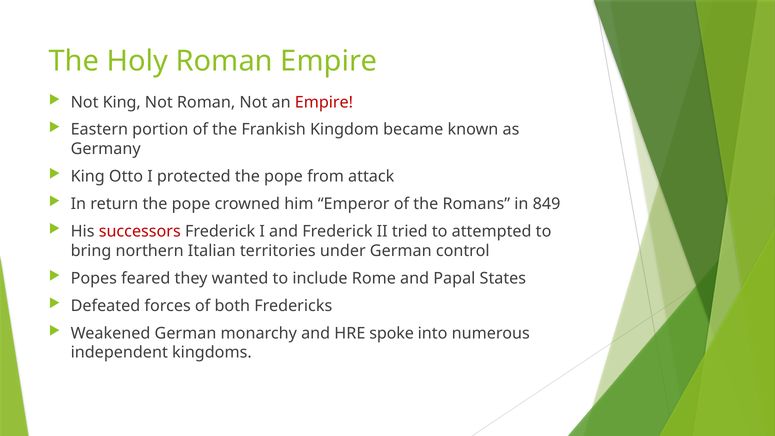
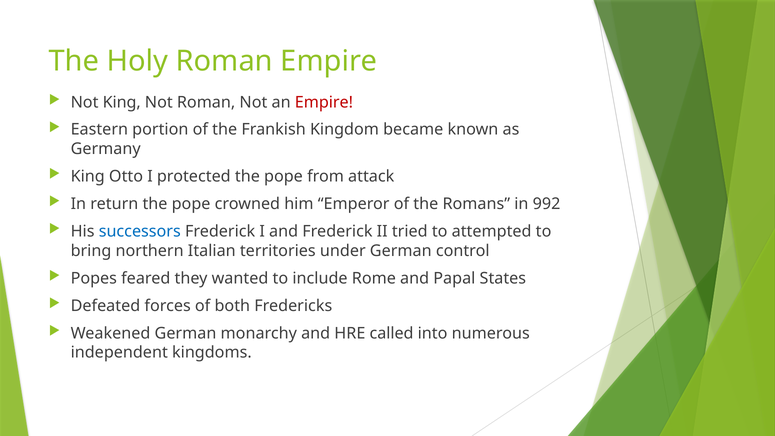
849: 849 -> 992
successors colour: red -> blue
spoke: spoke -> called
